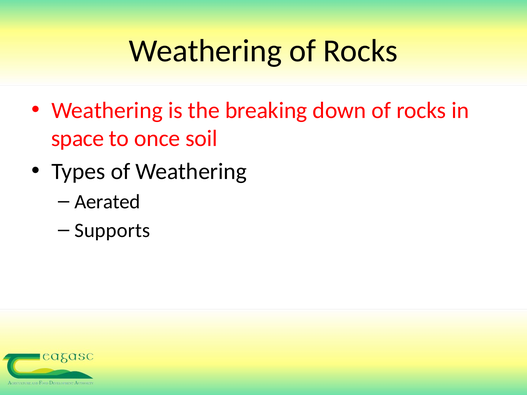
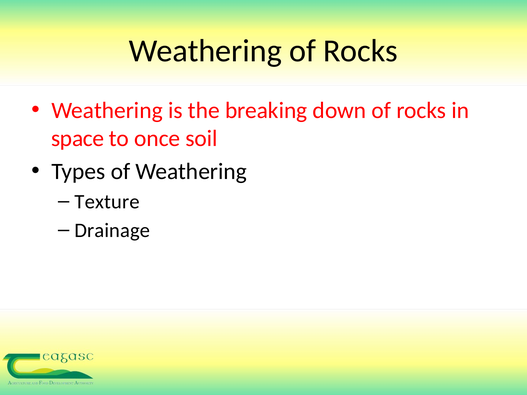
Aerated: Aerated -> Texture
Supports: Supports -> Drainage
